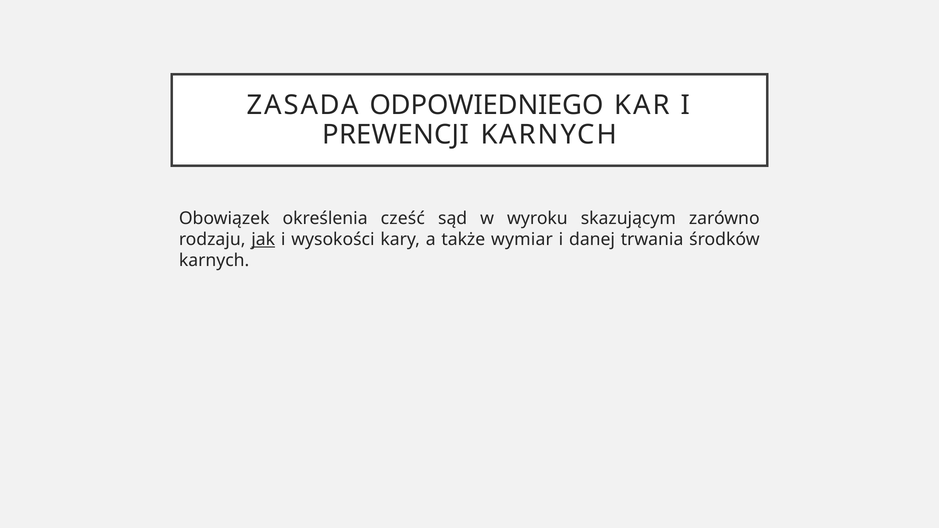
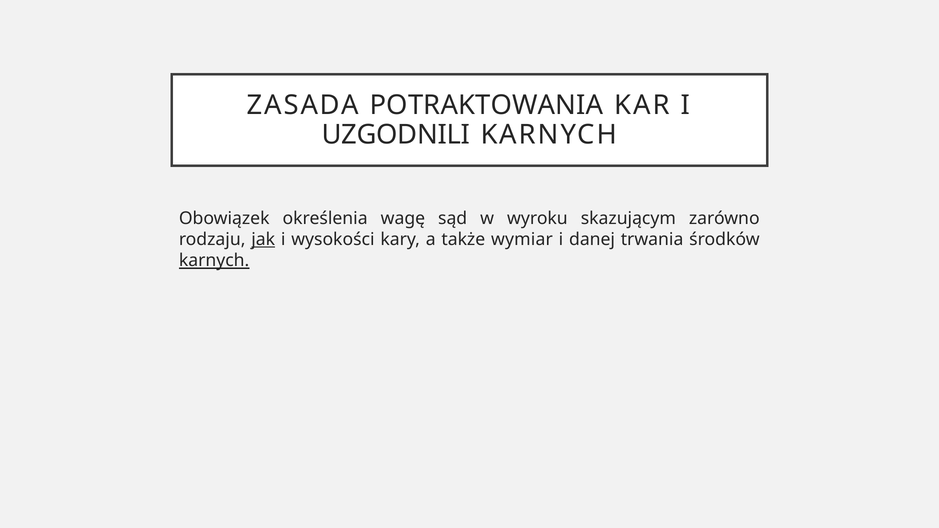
ODPOWIEDNIEGO: ODPOWIEDNIEGO -> POTRAKTOWANIA
PREWENCJI: PREWENCJI -> UZGODNILI
cześć: cześć -> wagę
karnych at (214, 261) underline: none -> present
